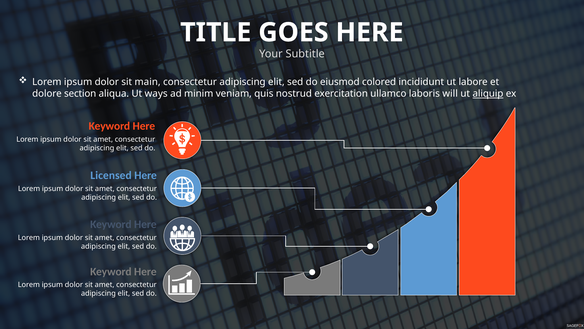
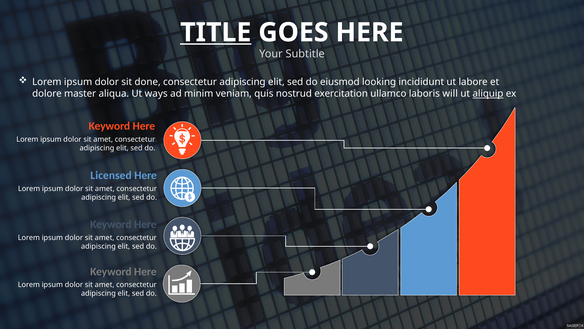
TITLE underline: none -> present
main: main -> done
colored: colored -> looking
section: section -> master
